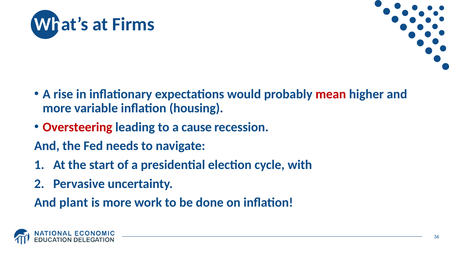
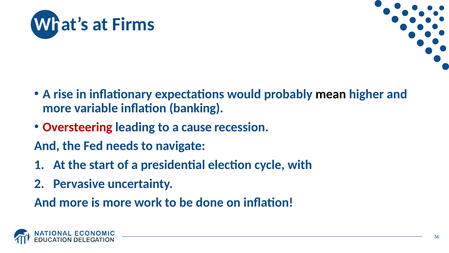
mean colour: red -> black
housing: housing -> banking
plant at (74, 202): plant -> more
